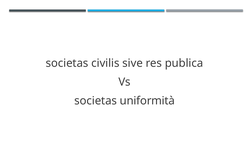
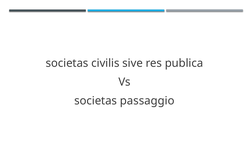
uniformità: uniformità -> passaggio
